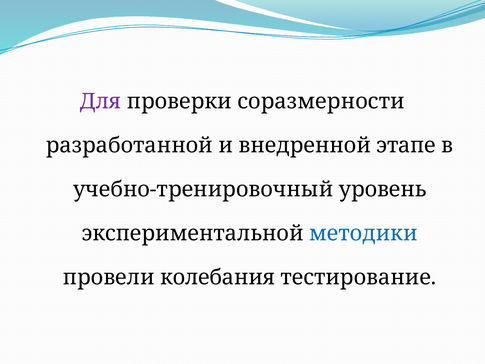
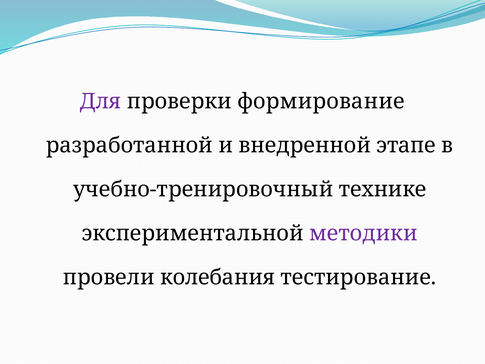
соразмерности: соразмерности -> формирование
уровень: уровень -> технике
методики colour: blue -> purple
